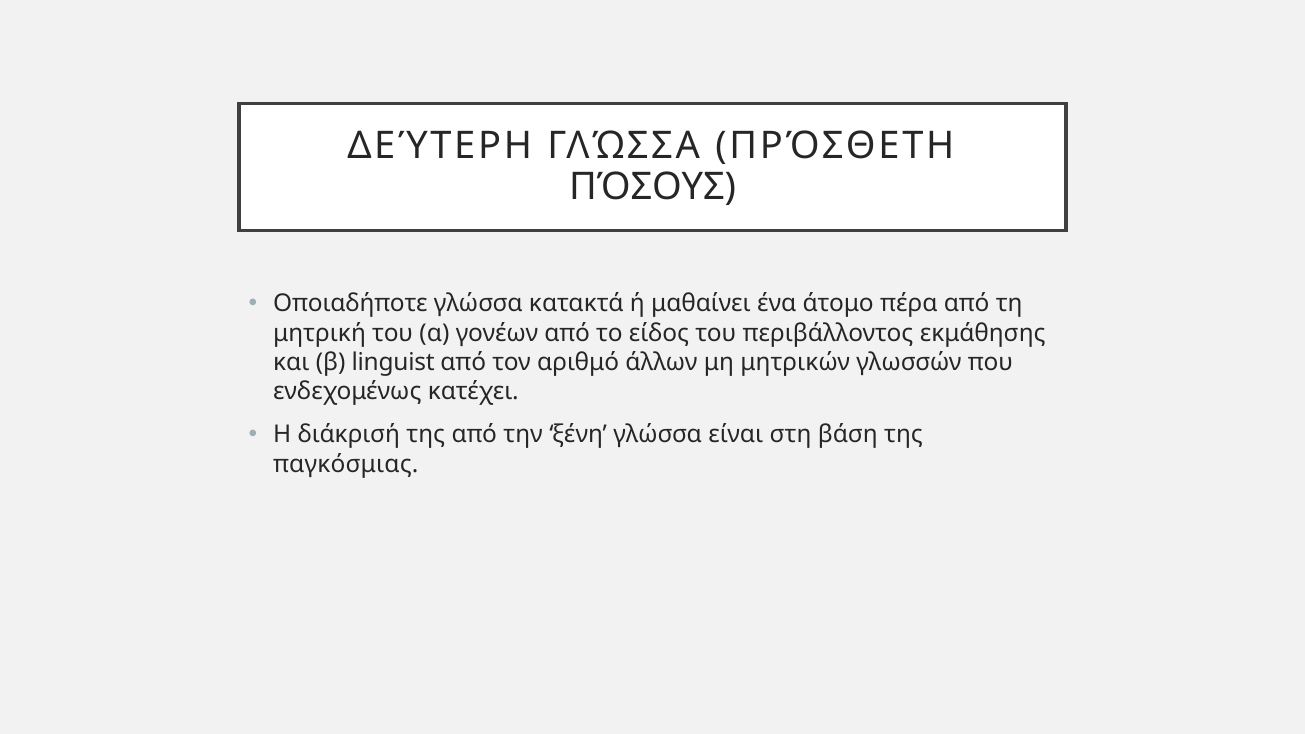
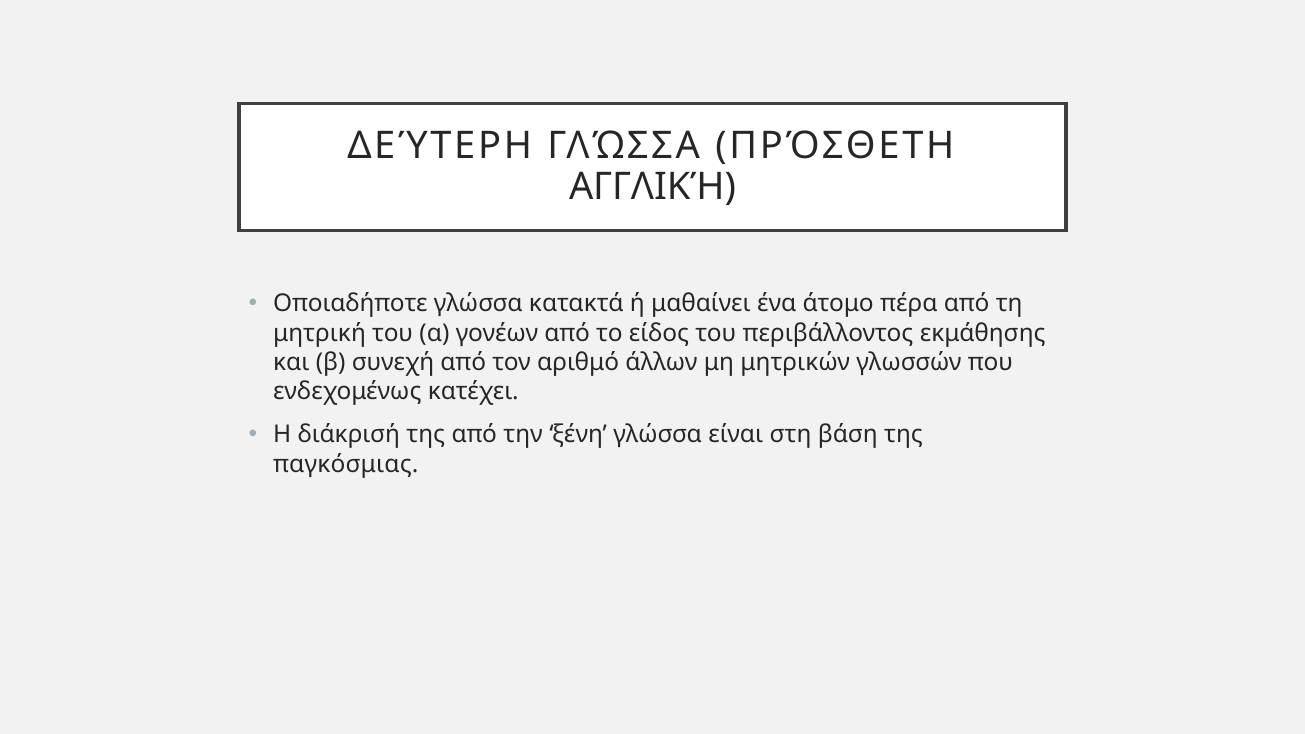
ΠΌΣΟΥΣ: ΠΌΣΟΥΣ -> ΑΓΓΛΙΚΉ
linguist: linguist -> συνεχή
